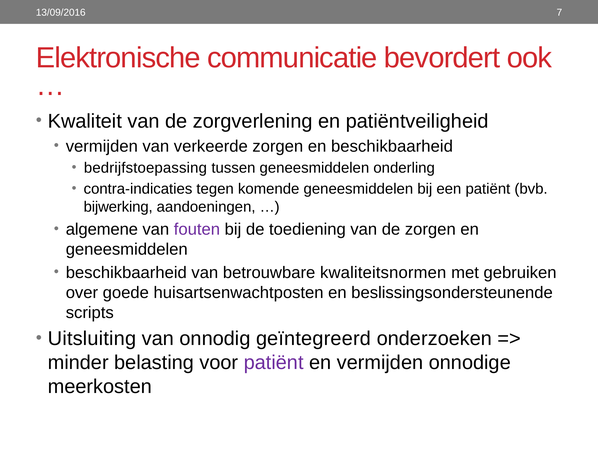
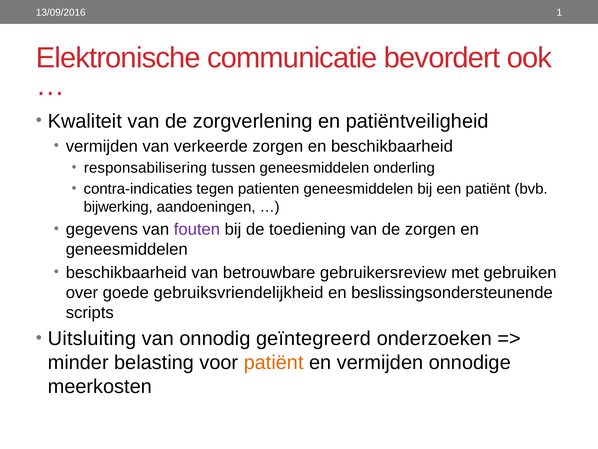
7: 7 -> 1
bedrijfstoepassing: bedrijfstoepassing -> responsabilisering
komende: komende -> patienten
algemene: algemene -> gegevens
kwaliteitsnormen: kwaliteitsnormen -> gebruikersreview
huisartsenwachtposten: huisartsenwachtposten -> gebruiksvriendelijkheid
patiënt at (274, 362) colour: purple -> orange
